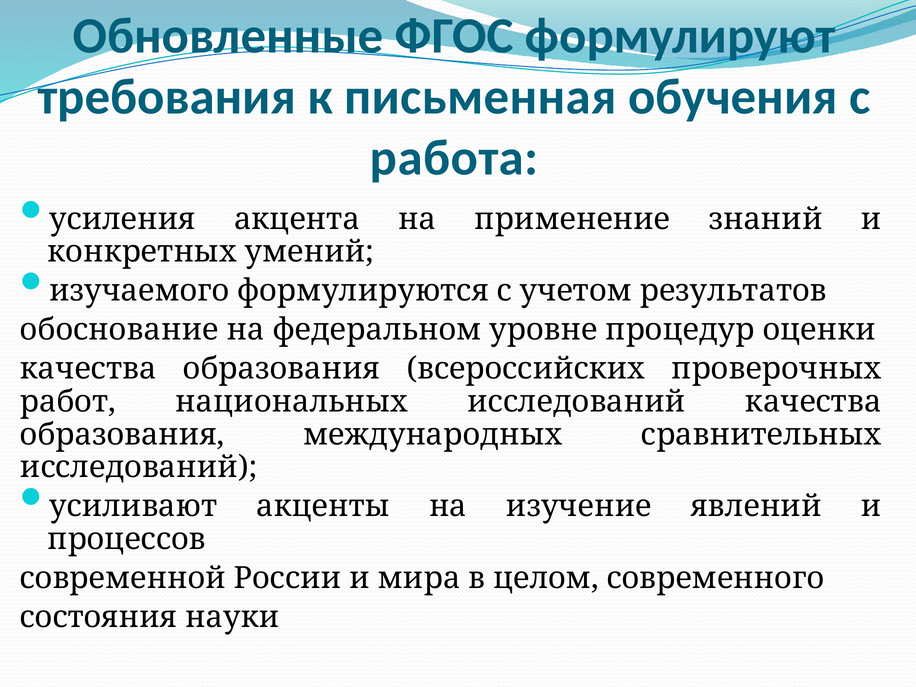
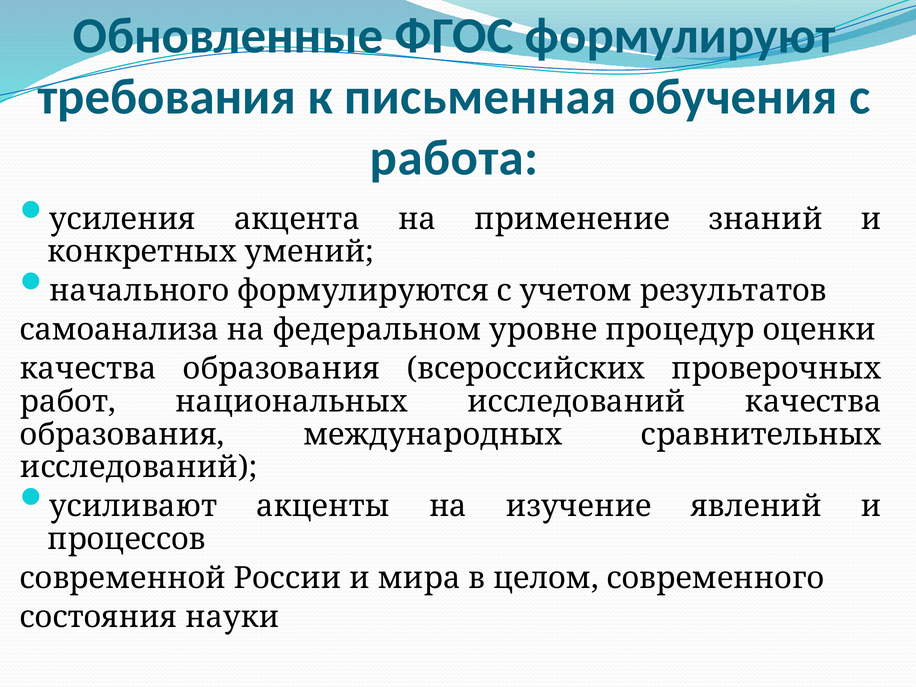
изучаемого: изучаемого -> начального
обоснование: обоснование -> самоанализа
